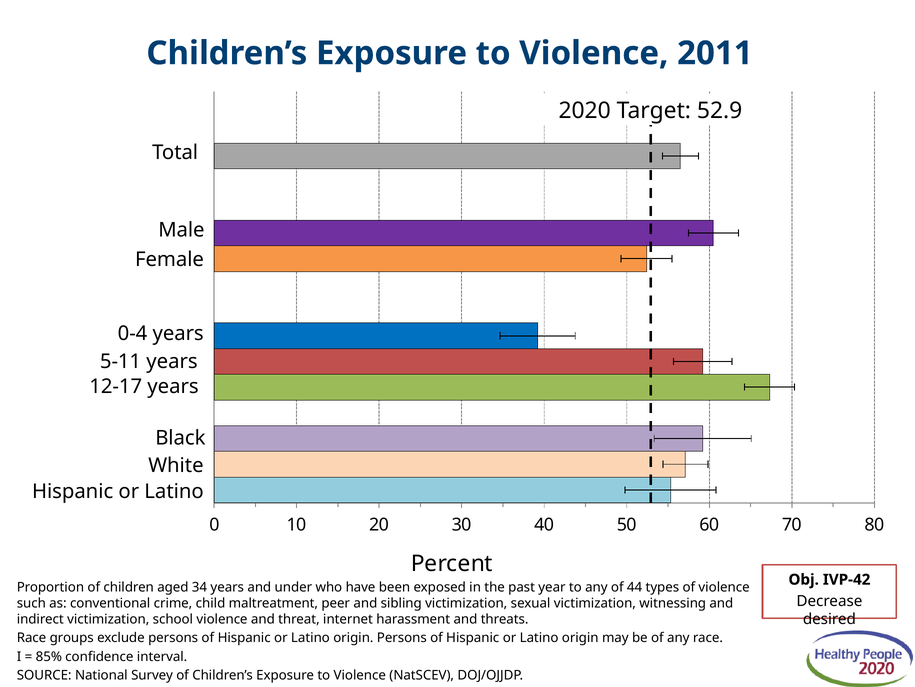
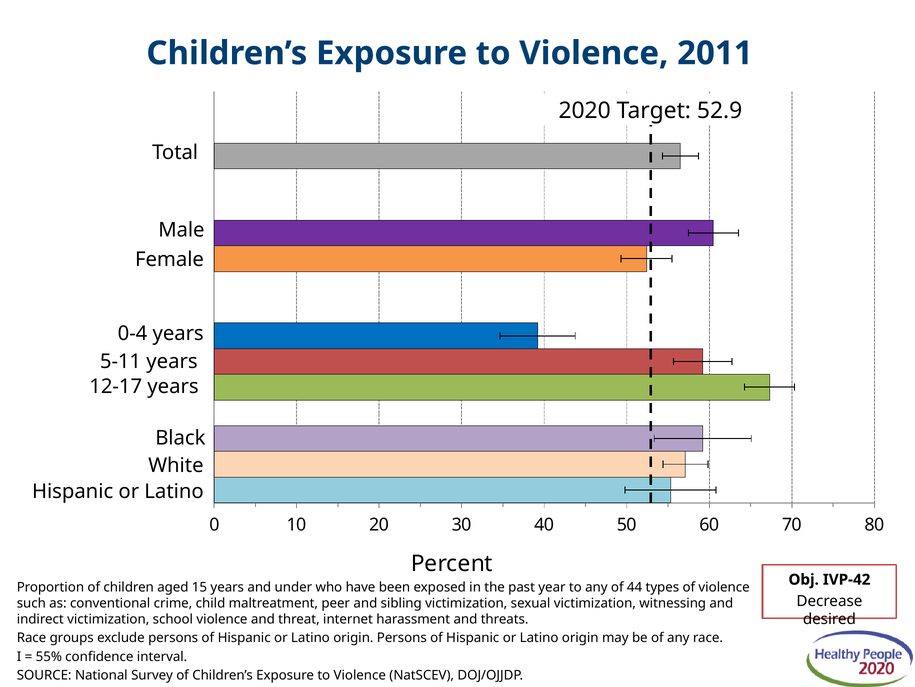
34: 34 -> 15
85%: 85% -> 55%
